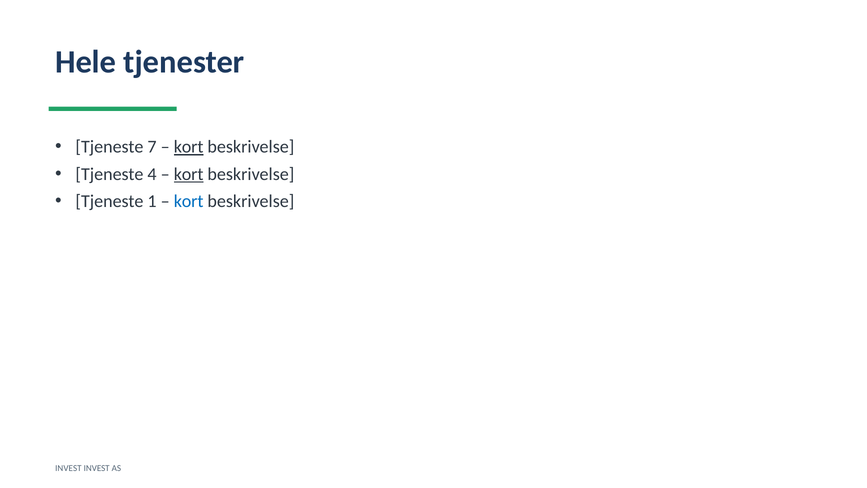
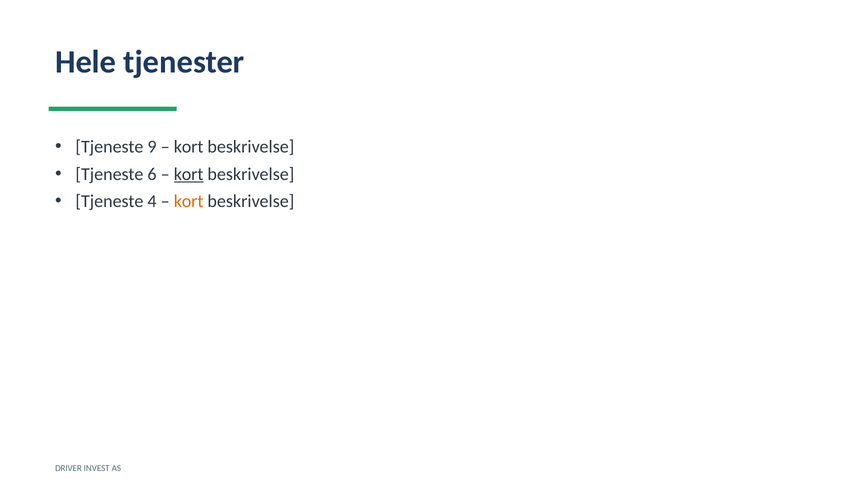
7: 7 -> 9
kort at (189, 147) underline: present -> none
4: 4 -> 6
1: 1 -> 4
kort at (189, 201) colour: blue -> orange
INVEST at (68, 468): INVEST -> DRIVER
